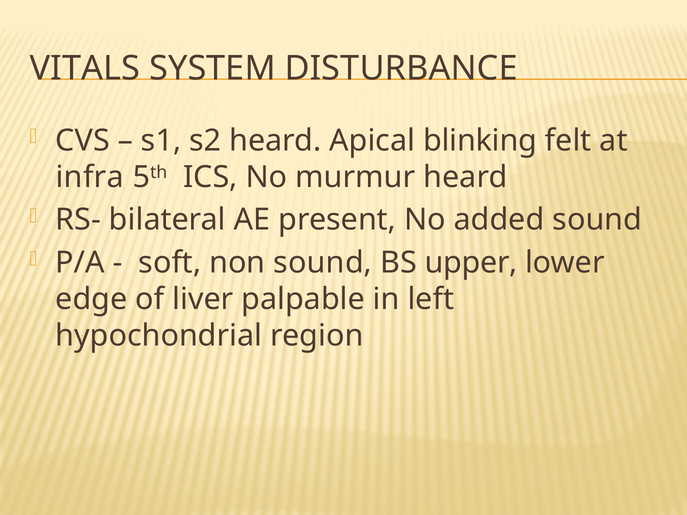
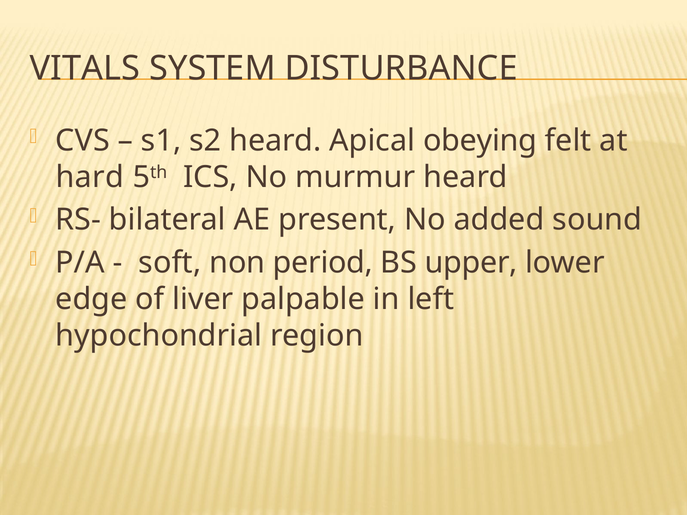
blinking: blinking -> obeying
infra: infra -> hard
non sound: sound -> period
